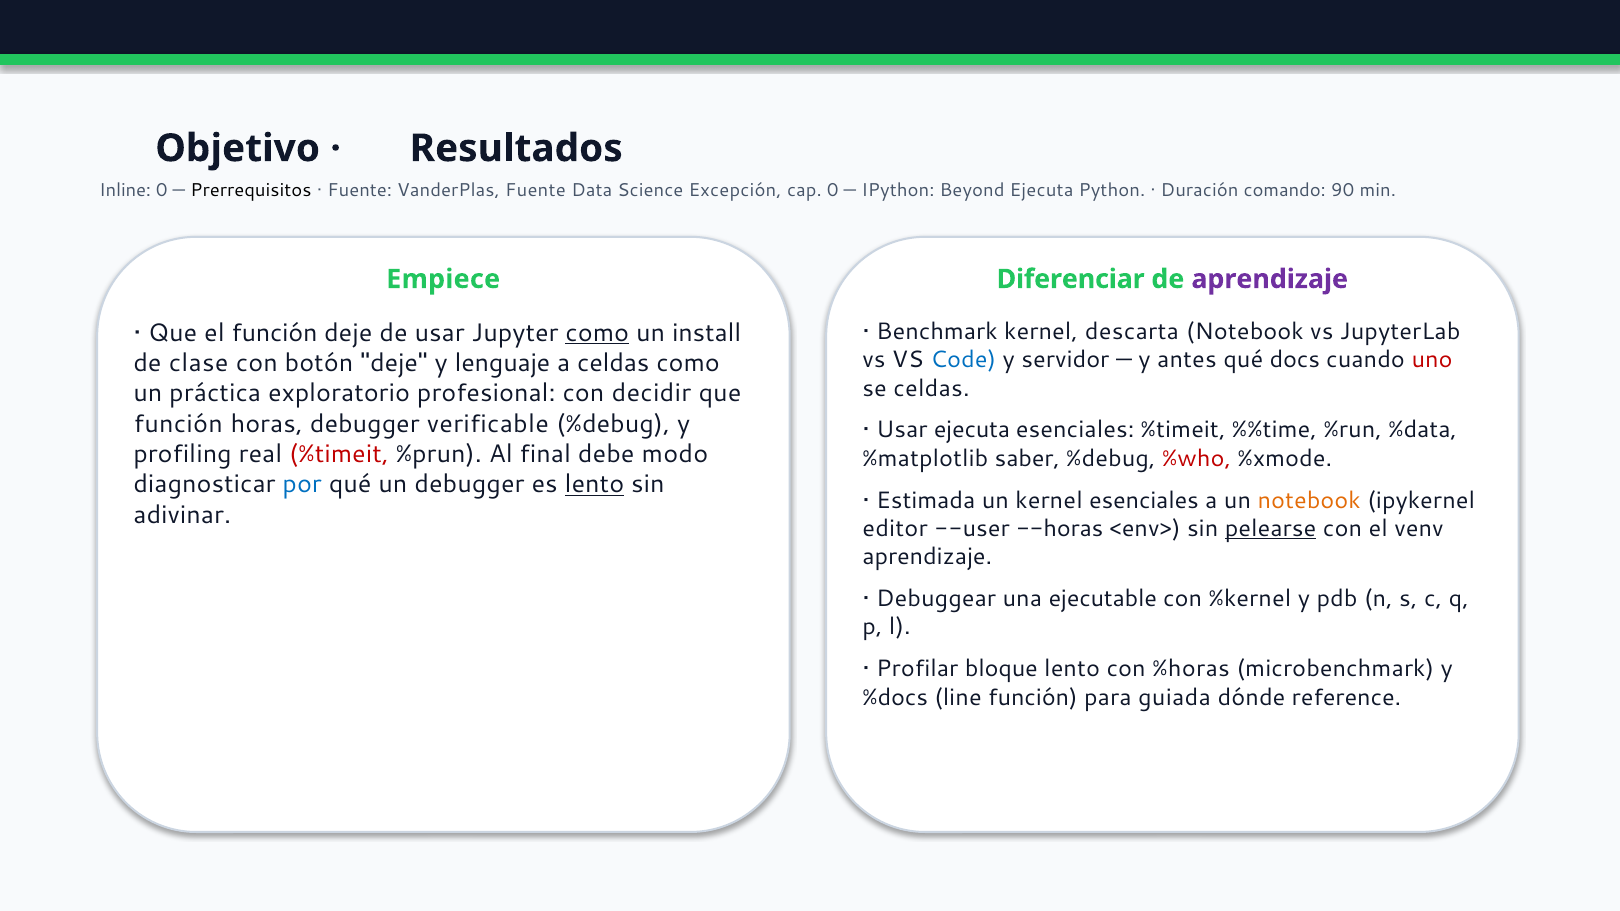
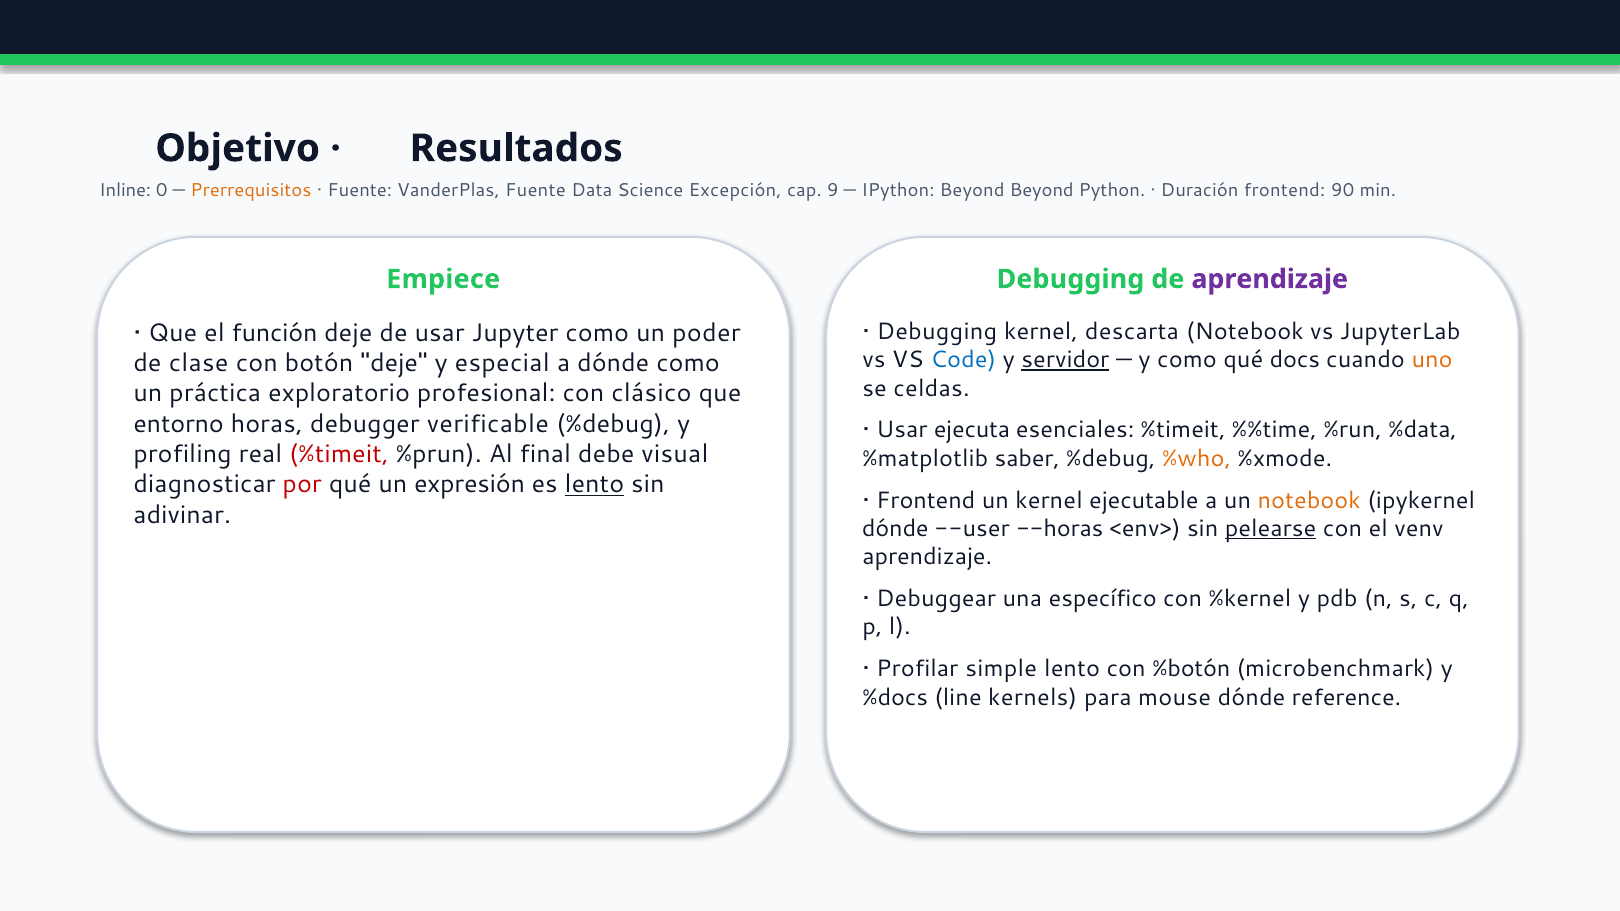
Prerrequisitos colour: black -> orange
cap 0: 0 -> 9
Beyond Ejecuta: Ejecuta -> Beyond
Duración comando: comando -> frontend
Diferenciar at (1071, 279): Diferenciar -> Debugging
Benchmark at (937, 332): Benchmark -> Debugging
como at (597, 333) underline: present -> none
install: install -> poder
servidor underline: none -> present
y antes: antes -> como
uno colour: red -> orange
lenguaje: lenguaje -> especial
a celdas: celdas -> dónde
decidir: decidir -> clásico
función at (178, 424): función -> entorno
modo: modo -> visual
%who colour: red -> orange
por colour: blue -> red
un debugger: debugger -> expresión
Estimada at (926, 500): Estimada -> Frontend
kernel esenciales: esenciales -> ejecutable
editor at (895, 529): editor -> dónde
ejecutable: ejecutable -> específico
bloque: bloque -> simple
%horas: %horas -> %botón
line función: función -> kernels
guiada: guiada -> mouse
